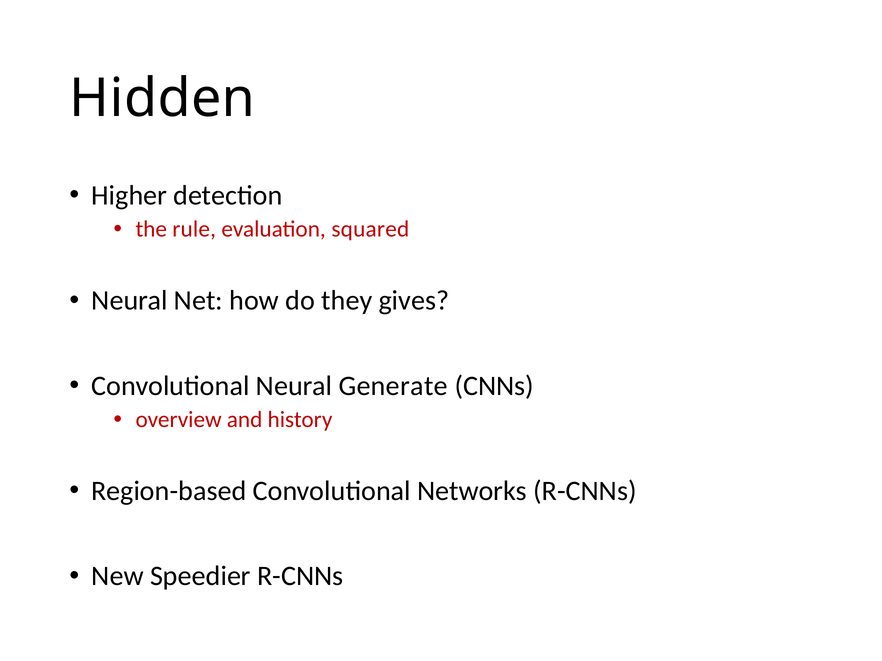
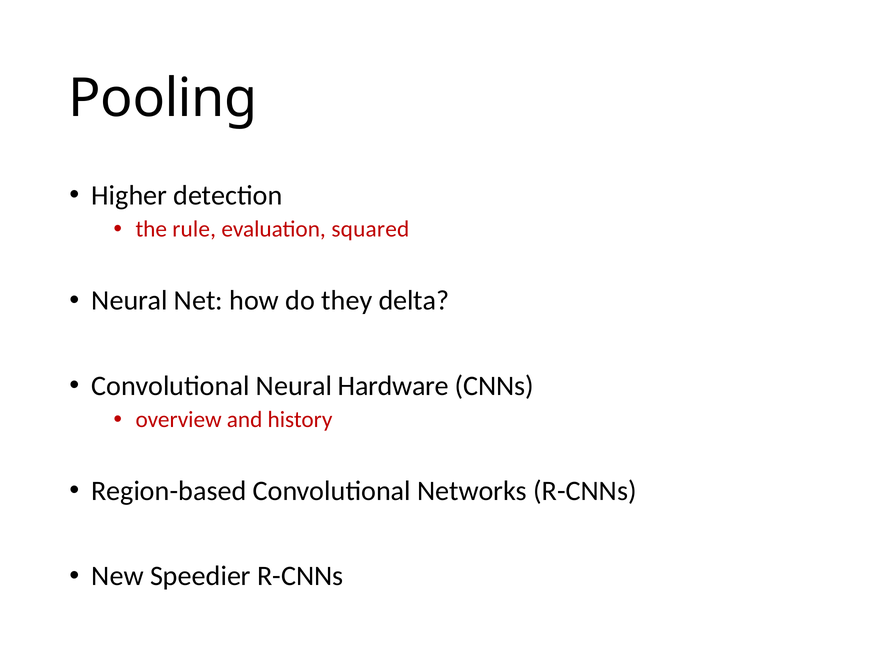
Hidden: Hidden -> Pooling
gives: gives -> delta
Generate: Generate -> Hardware
